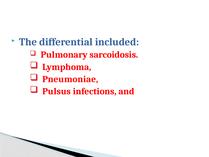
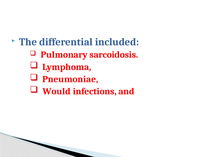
Pulsus: Pulsus -> Would
